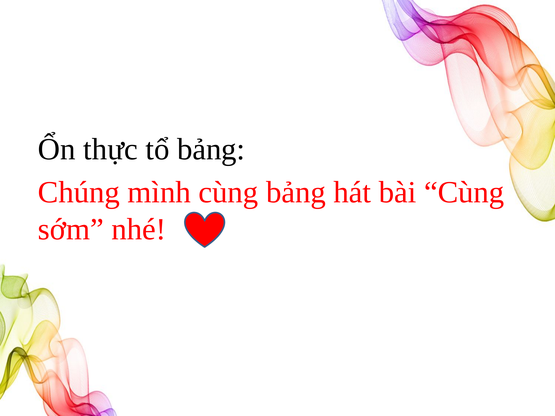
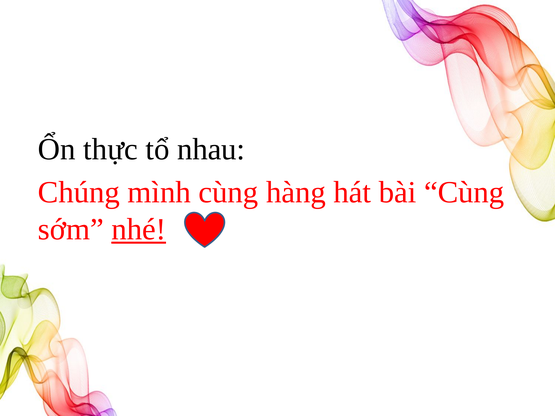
tổ bảng: bảng -> nhau
bảng at (296, 193): bảng -> hàng
nhé underline: none -> present
